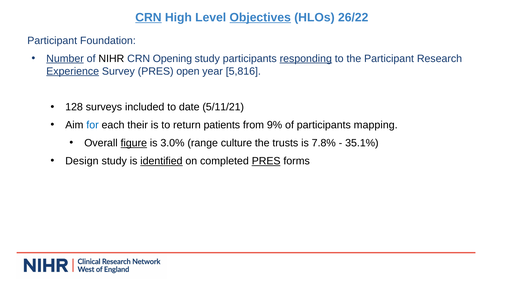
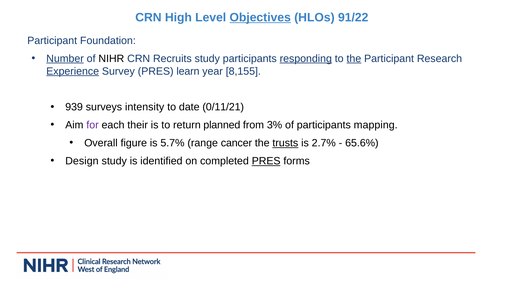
CRN at (148, 17) underline: present -> none
26/22: 26/22 -> 91/22
Opening: Opening -> Recruits
the at (354, 58) underline: none -> present
open: open -> learn
5,816: 5,816 -> 8,155
128: 128 -> 939
included: included -> intensity
5/11/21: 5/11/21 -> 0/11/21
for colour: blue -> purple
patients: patients -> planned
9%: 9% -> 3%
figure underline: present -> none
3.0%: 3.0% -> 5.7%
culture: culture -> cancer
trusts underline: none -> present
7.8%: 7.8% -> 2.7%
35.1%: 35.1% -> 65.6%
identified underline: present -> none
